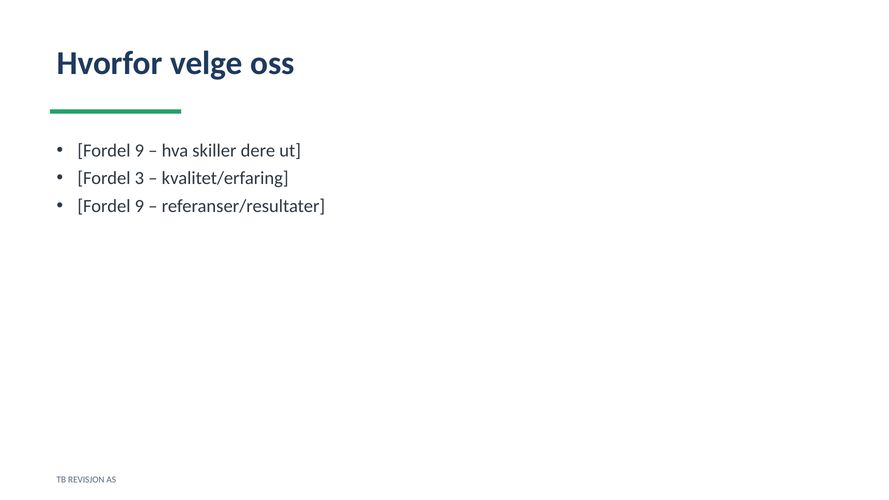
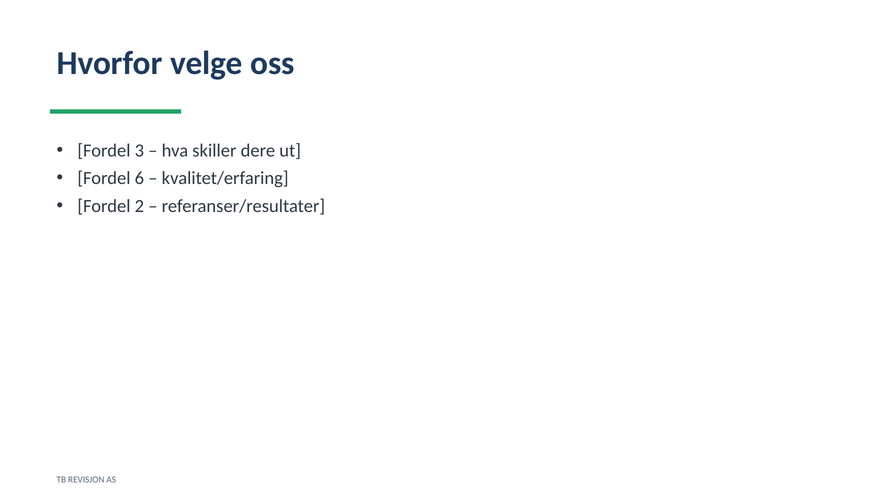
9 at (139, 151): 9 -> 3
3: 3 -> 6
9 at (139, 206): 9 -> 2
